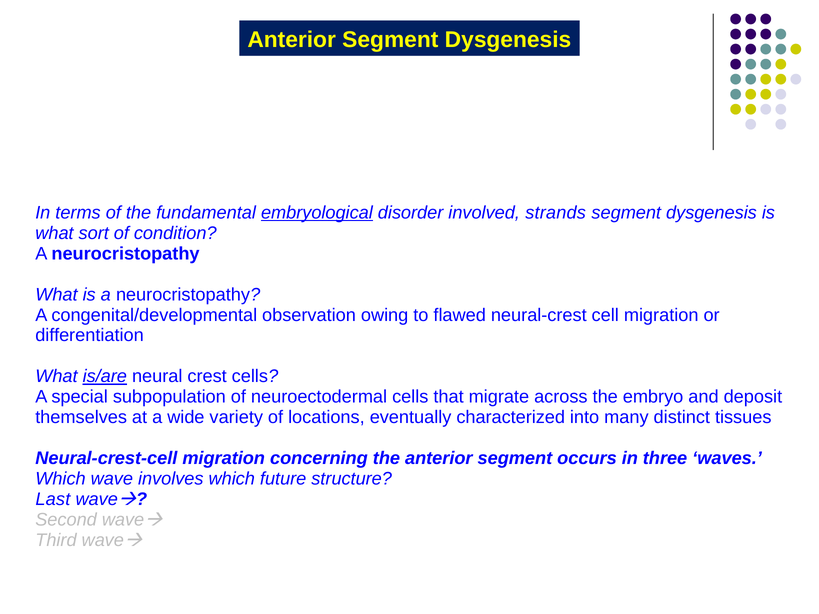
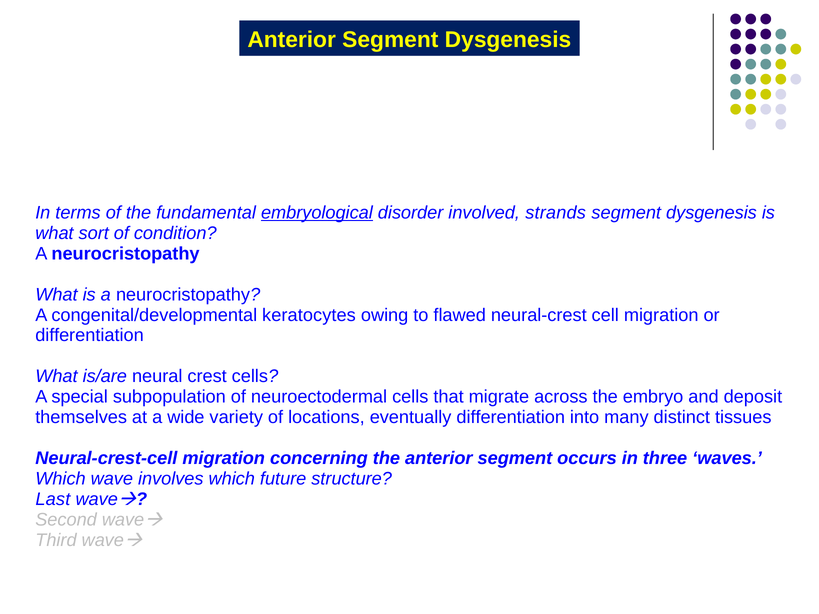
observation: observation -> keratocytes
is/are underline: present -> none
eventually characterized: characterized -> differentiation
